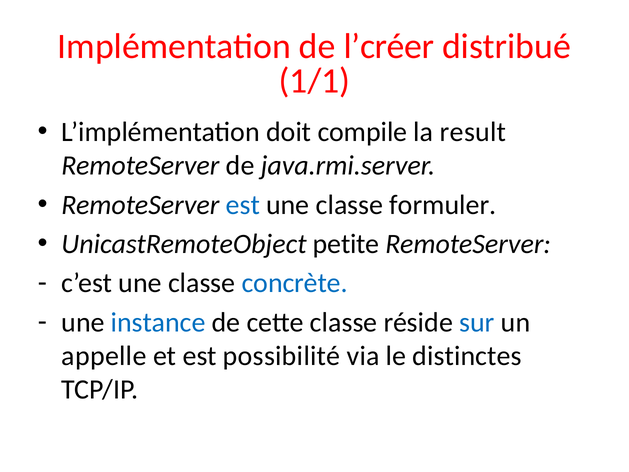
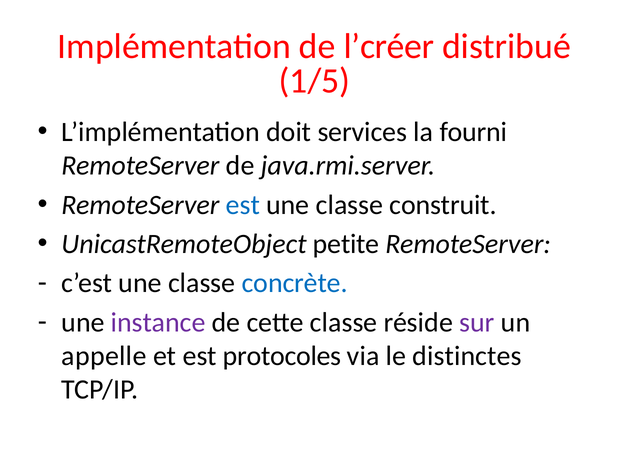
1/1: 1/1 -> 1/5
compile: compile -> services
result: result -> fourni
formuler: formuler -> construit
instance colour: blue -> purple
sur colour: blue -> purple
possibilité: possibilité -> protocoles
